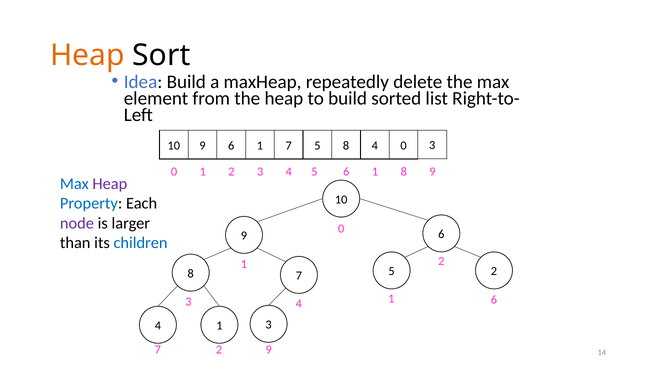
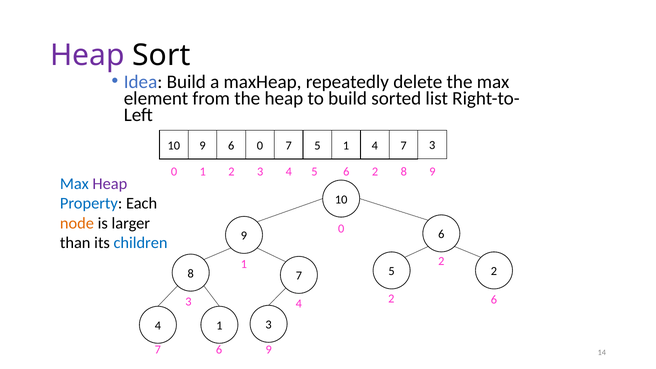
Heap at (87, 55) colour: orange -> purple
9 6 1: 1 -> 0
5 8: 8 -> 1
4 0: 0 -> 7
5 6 1: 1 -> 2
node colour: purple -> orange
3 1: 1 -> 2
7 2: 2 -> 6
